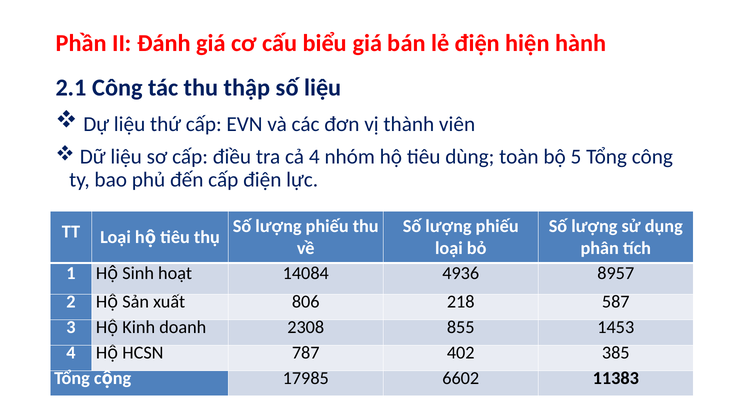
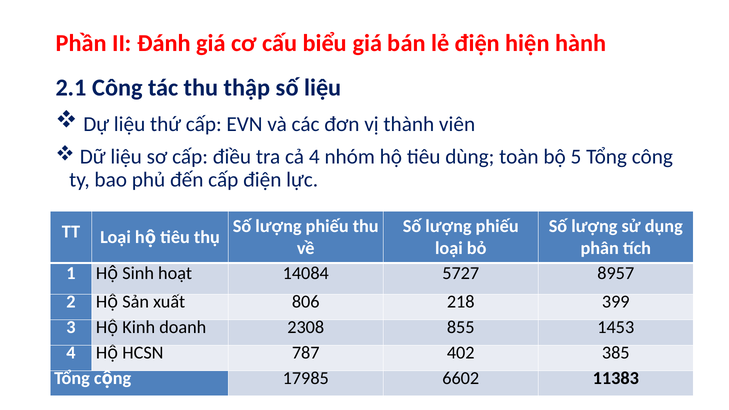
4936: 4936 -> 5727
587: 587 -> 399
